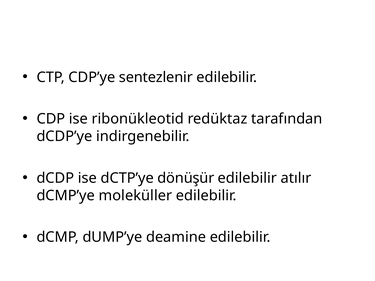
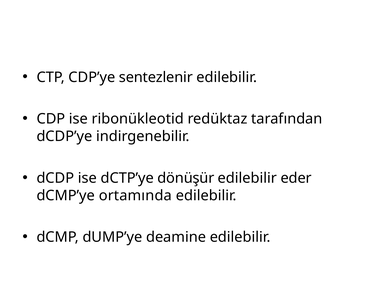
atılır: atılır -> eder
moleküller: moleküller -> ortamında
